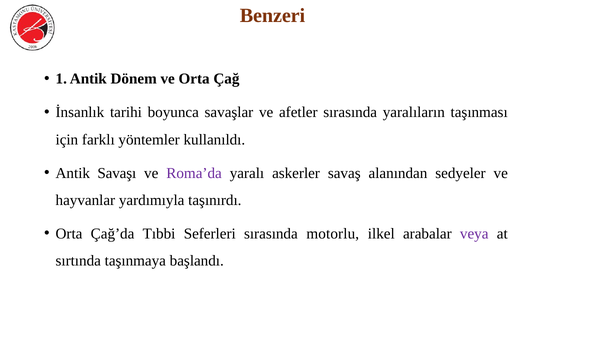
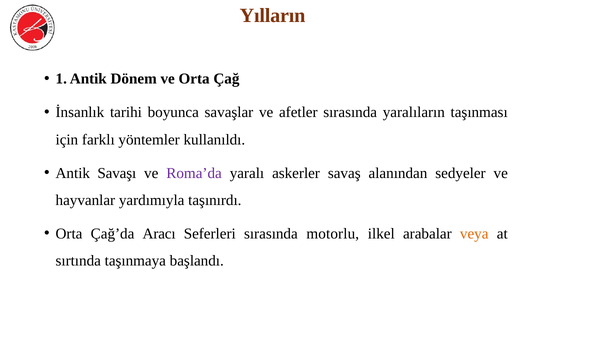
Benzeri: Benzeri -> Yılların
Tıbbi: Tıbbi -> Aracı
veya colour: purple -> orange
